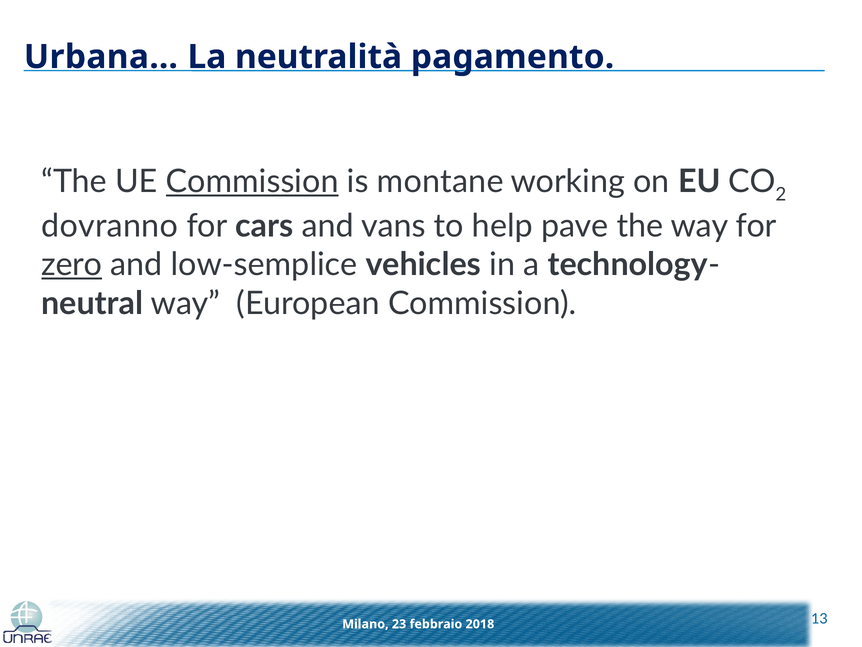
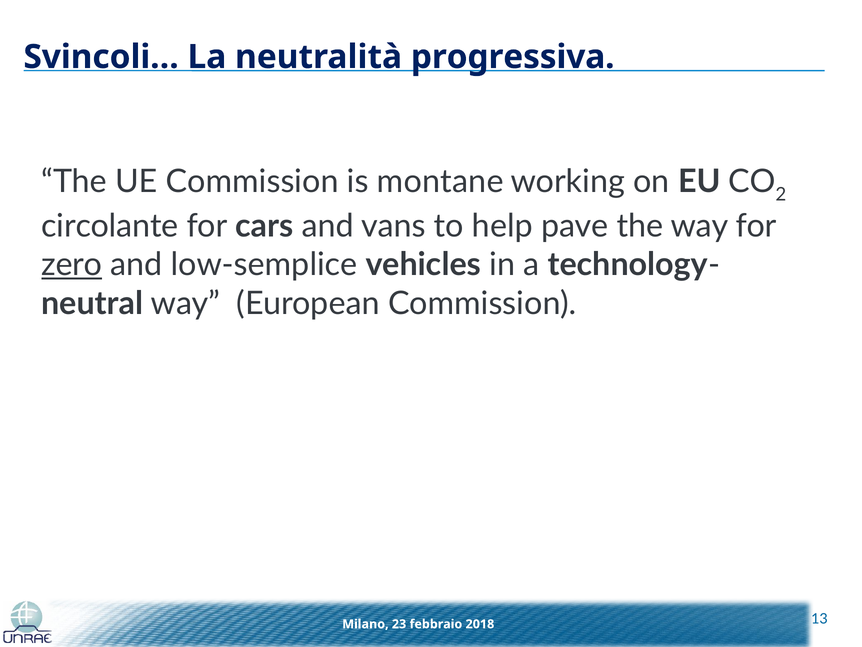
Urbana…: Urbana… -> Svincoli…
pagamento: pagamento -> progressiva
Commission at (252, 182) underline: present -> none
dovranno: dovranno -> circolante
